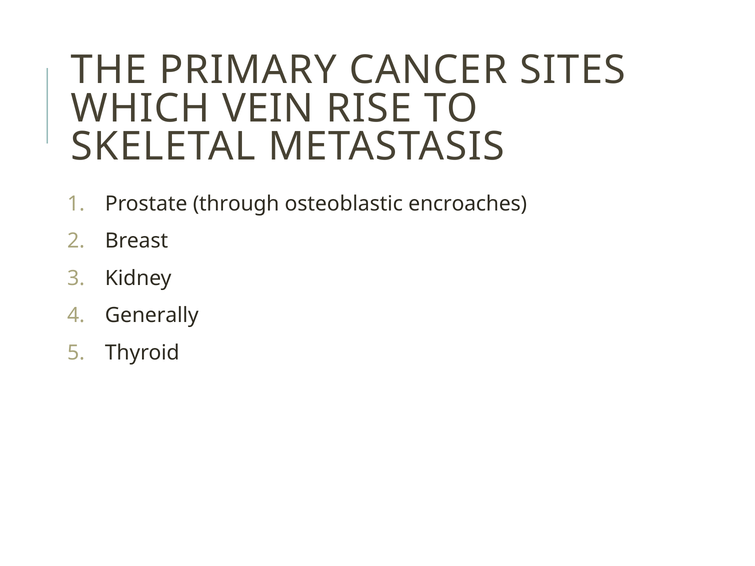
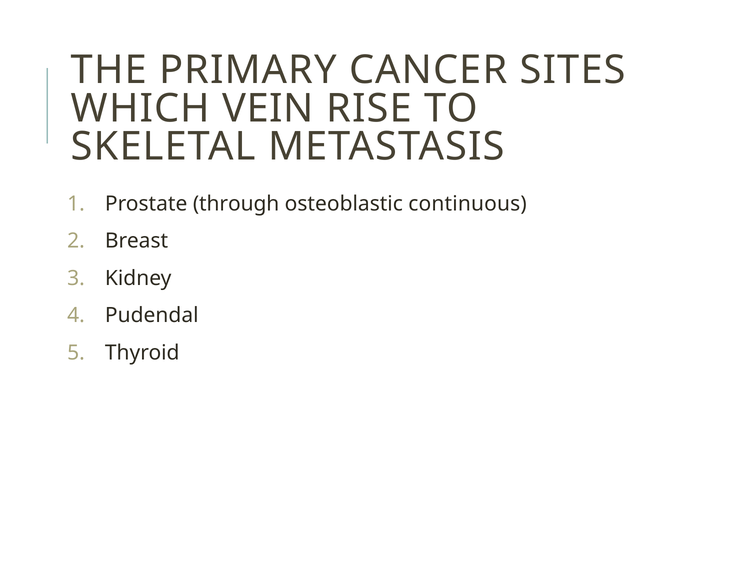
encroaches: encroaches -> continuous
Generally: Generally -> Pudendal
